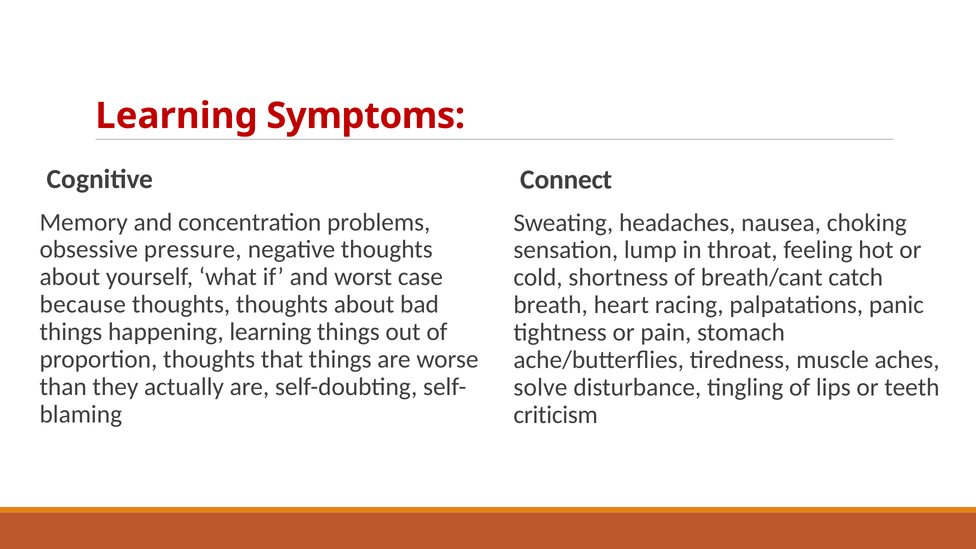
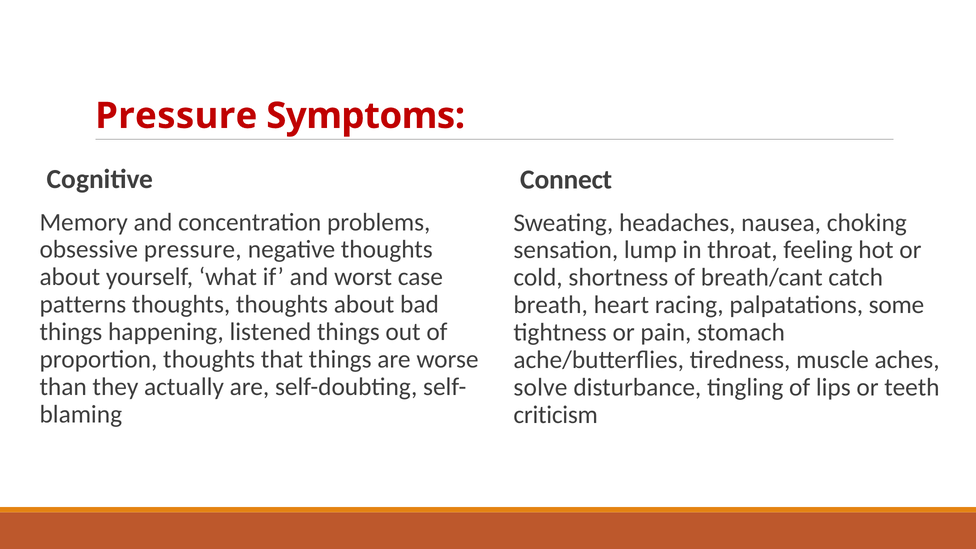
Learning at (176, 116): Learning -> Pressure
because: because -> patterns
panic: panic -> some
happening learning: learning -> listened
